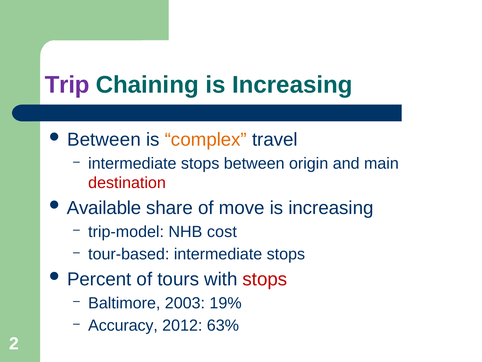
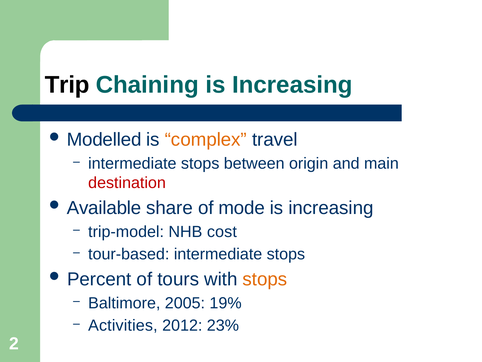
Trip colour: purple -> black
Between at (104, 139): Between -> Modelled
move: move -> mode
stops at (265, 279) colour: red -> orange
2003: 2003 -> 2005
Accuracy: Accuracy -> Activities
63%: 63% -> 23%
